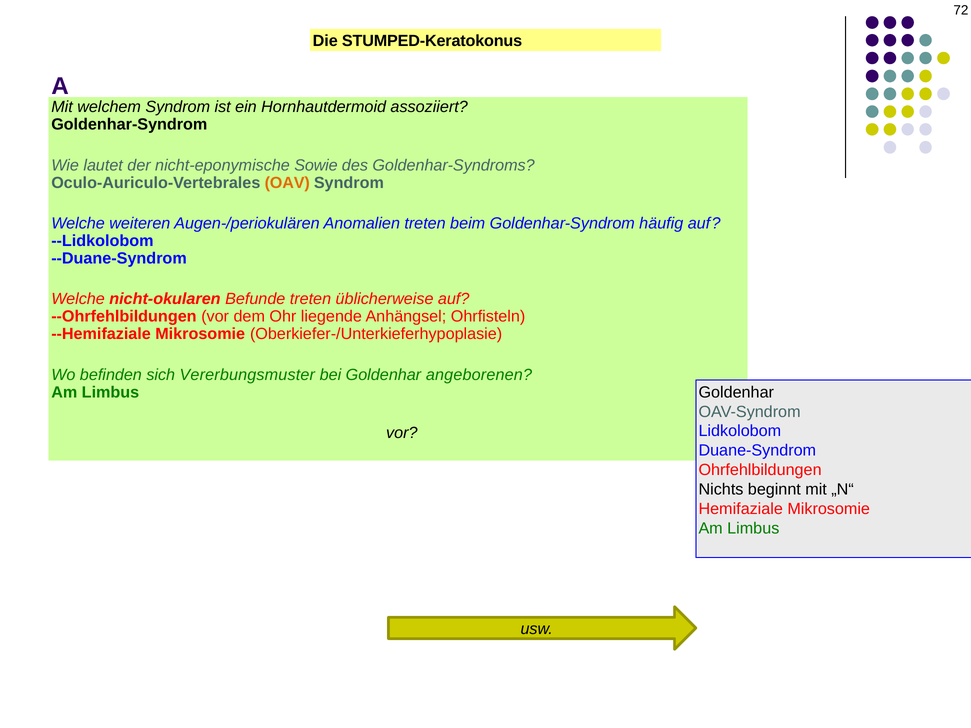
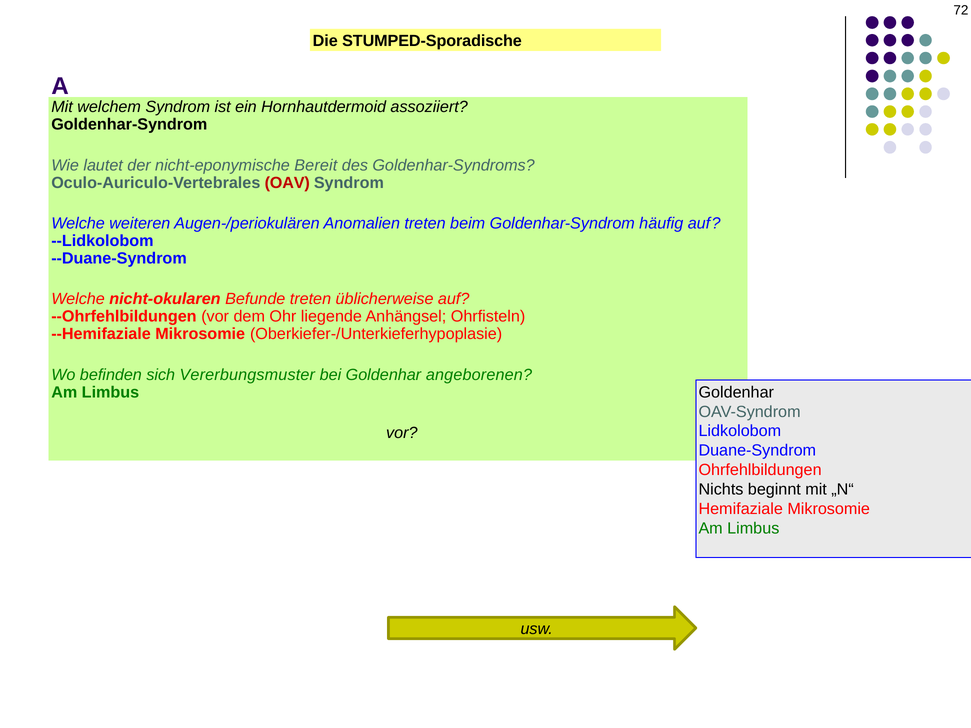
STUMPED-Keratokonus: STUMPED-Keratokonus -> STUMPED-Sporadische
Sowie: Sowie -> Bereit
OAV colour: orange -> red
